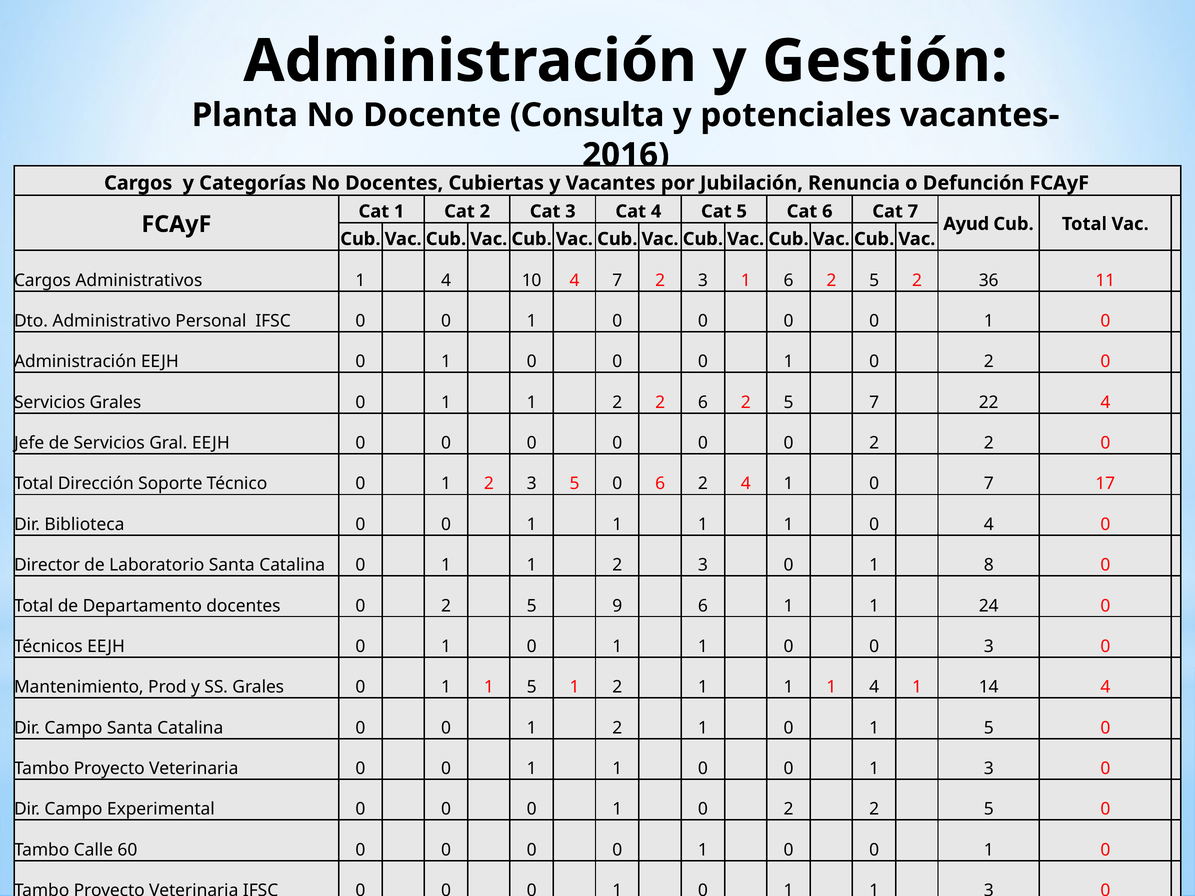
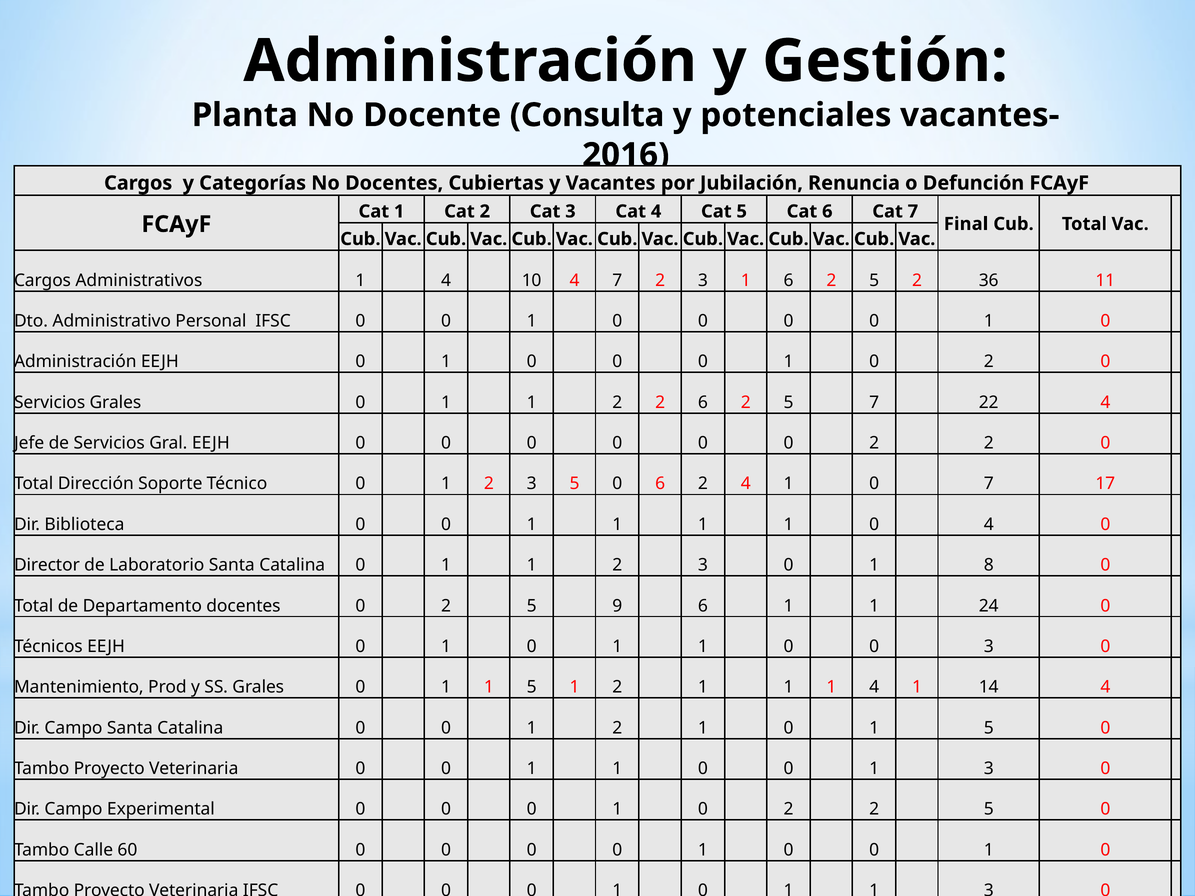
Ayud: Ayud -> Final
